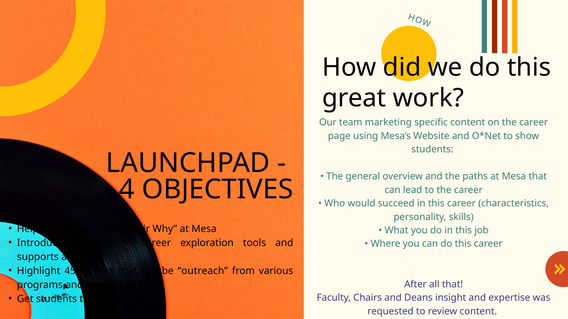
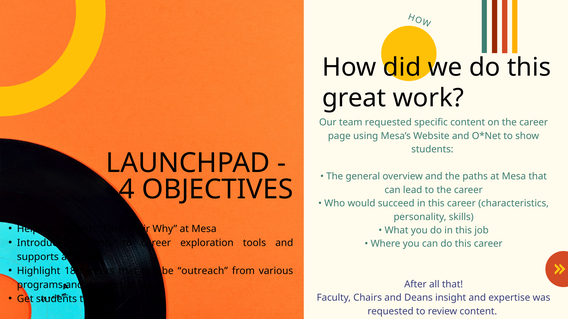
team marketing: marketing -> requested
45: 45 -> 18
